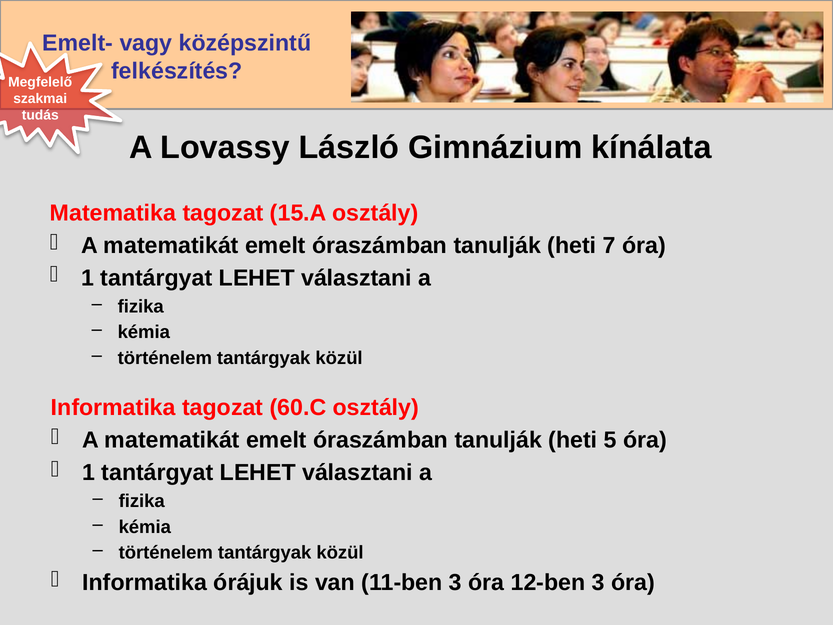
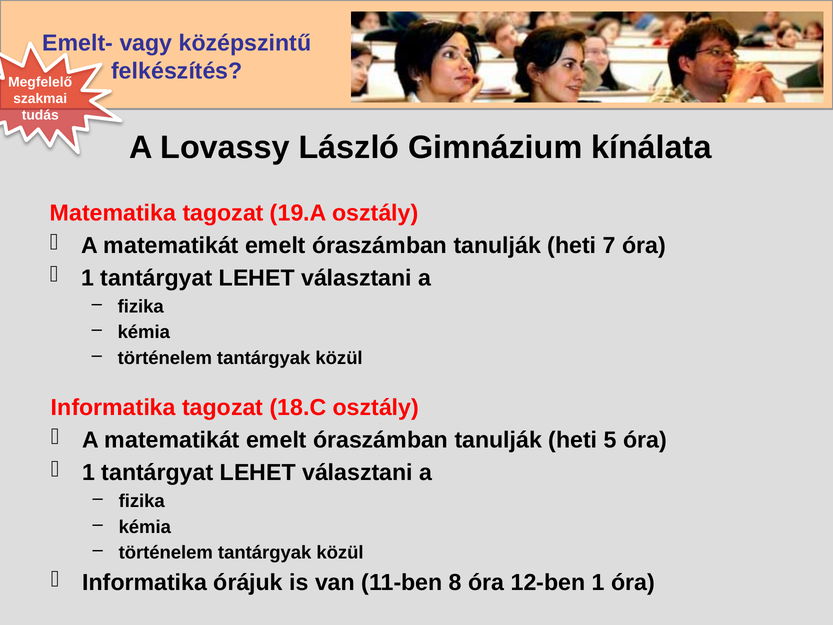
15.A: 15.A -> 19.A
60.C: 60.C -> 18.C
11-ben 3: 3 -> 8
12-ben 3: 3 -> 1
